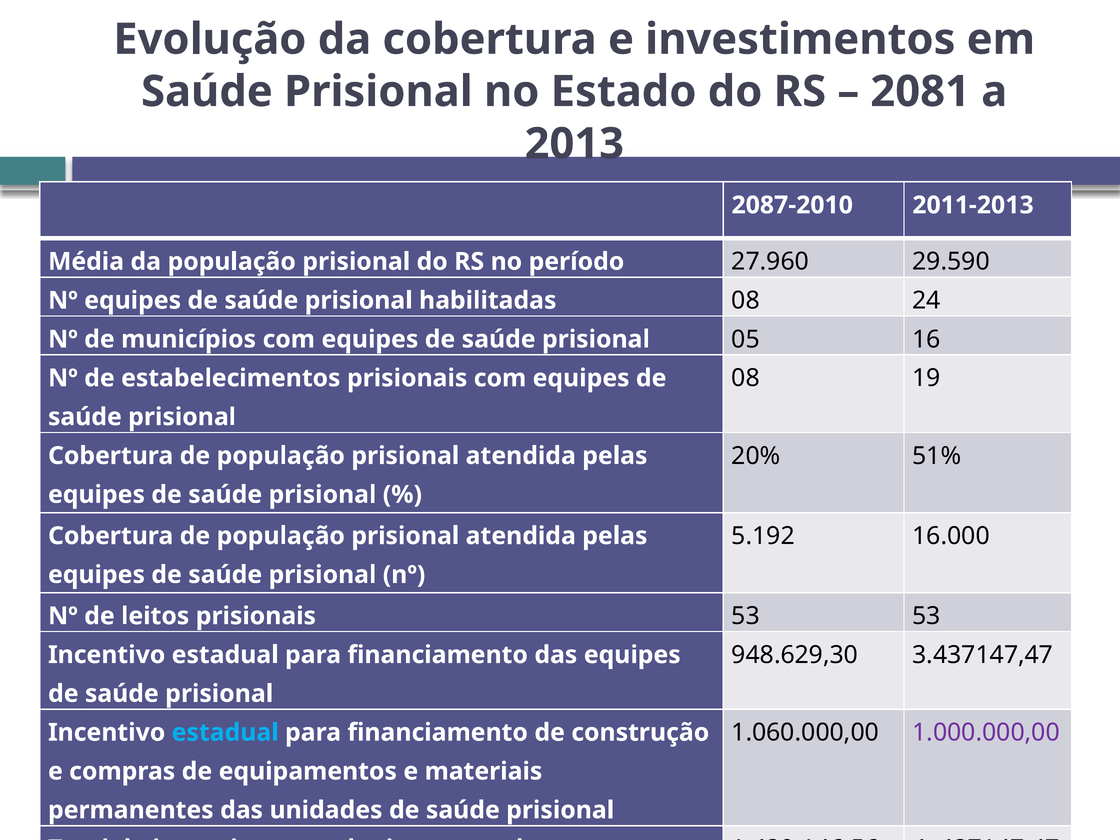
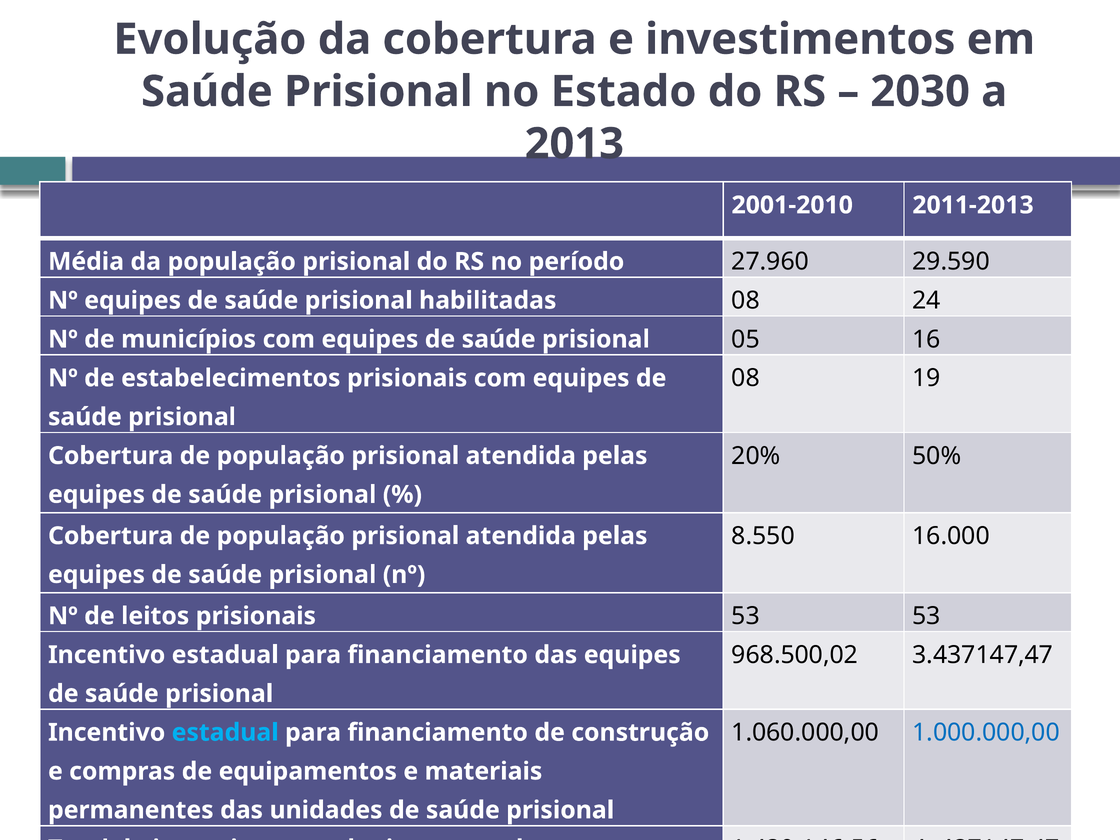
2081: 2081 -> 2030
2087-2010: 2087-2010 -> 2001-2010
51%: 51% -> 50%
5.192: 5.192 -> 8.550
948.629,30: 948.629,30 -> 968.500,02
1.000.000,00 colour: purple -> blue
